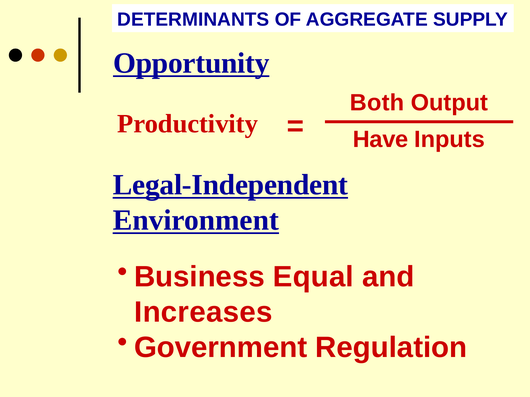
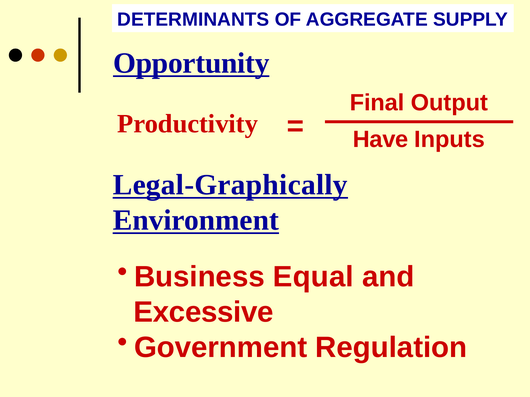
Both: Both -> Final
Legal-Independent: Legal-Independent -> Legal-Graphically
Increases: Increases -> Excessive
